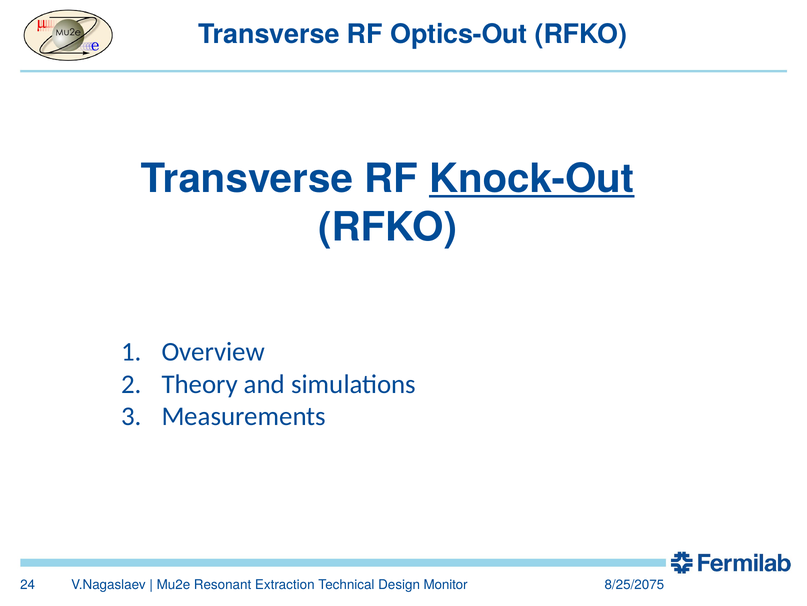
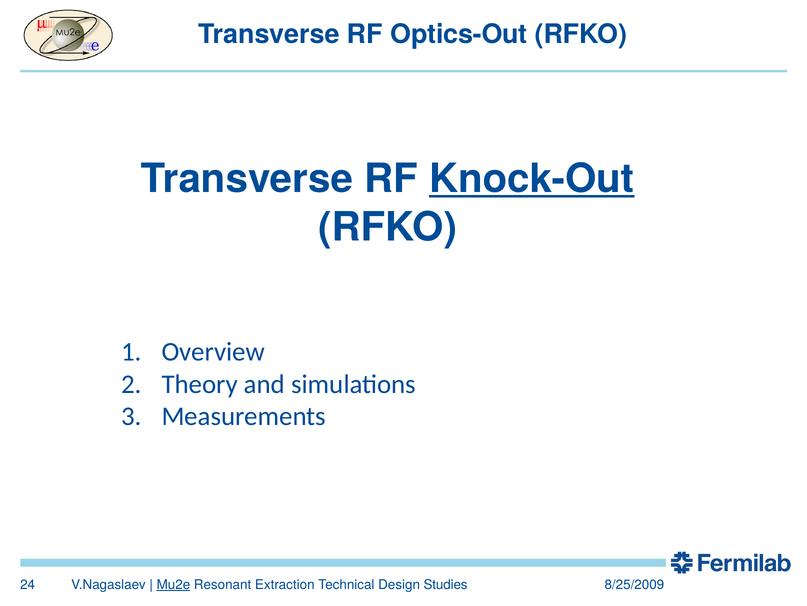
Mu2e underline: none -> present
Monitor: Monitor -> Studies
8/25/2075: 8/25/2075 -> 8/25/2009
